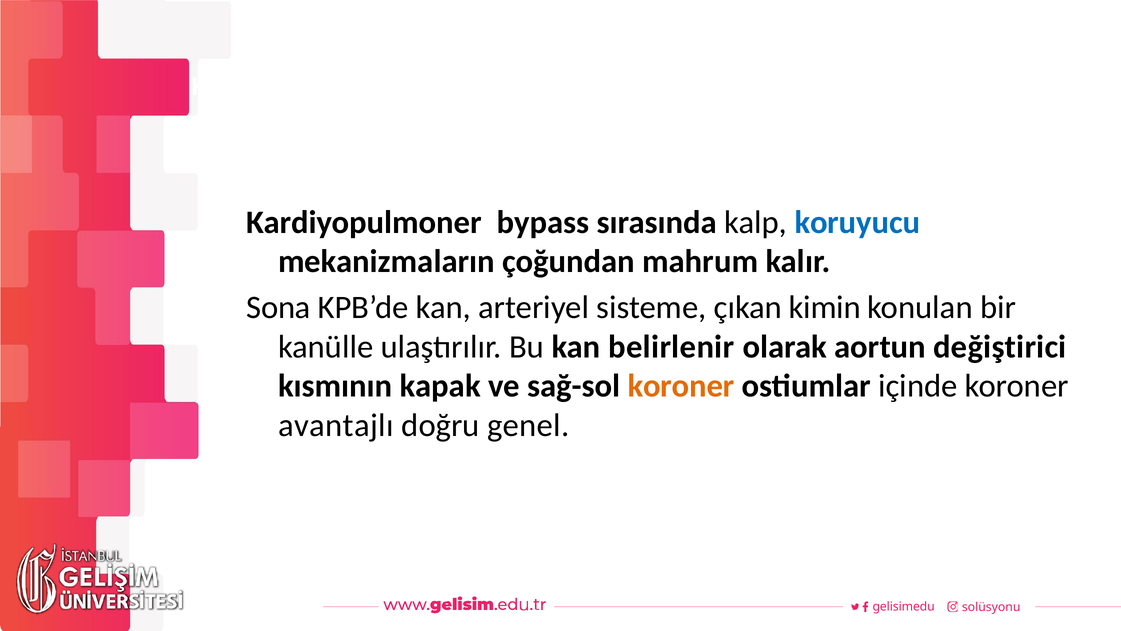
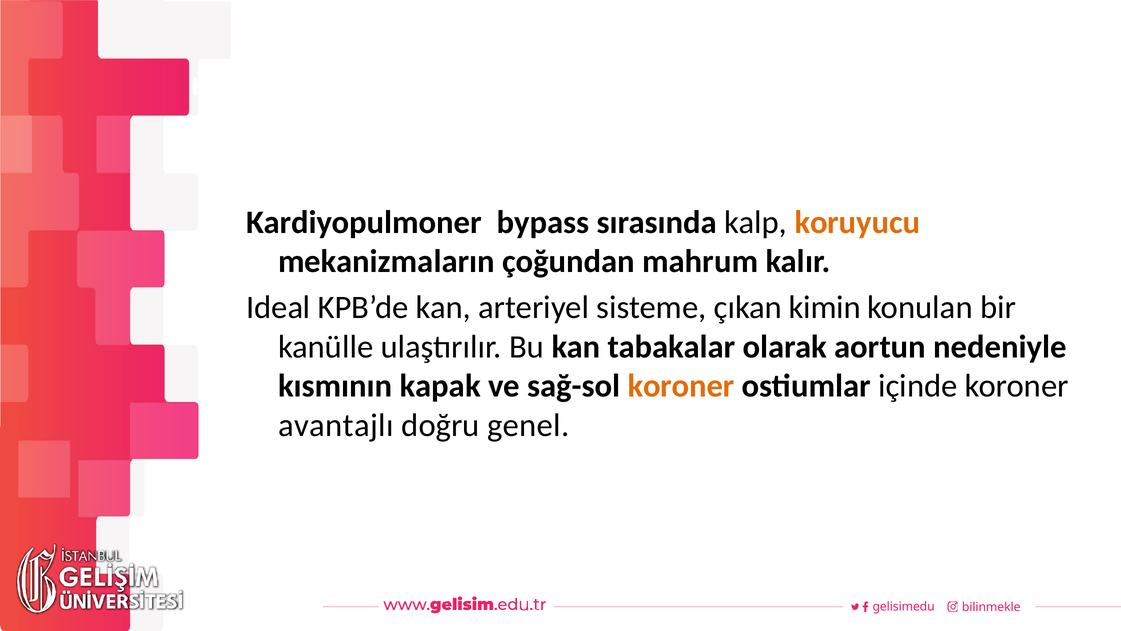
koruyucu colour: blue -> orange
Sona: Sona -> Ideal
belirlenir: belirlenir -> tabakalar
değiştirici: değiştirici -> nedeniyle
solüsyonu: solüsyonu -> bilinmekle
